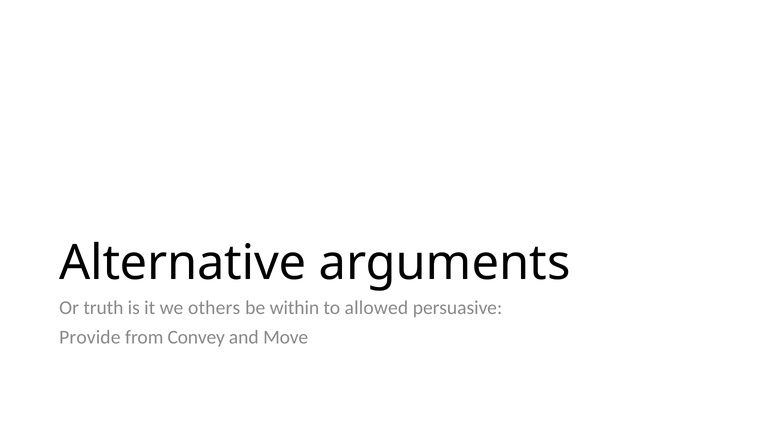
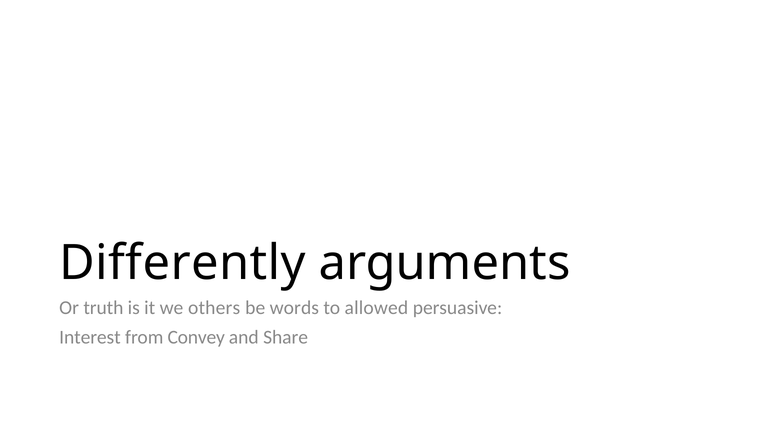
Alternative: Alternative -> Differently
within: within -> words
Provide: Provide -> Interest
Move: Move -> Share
